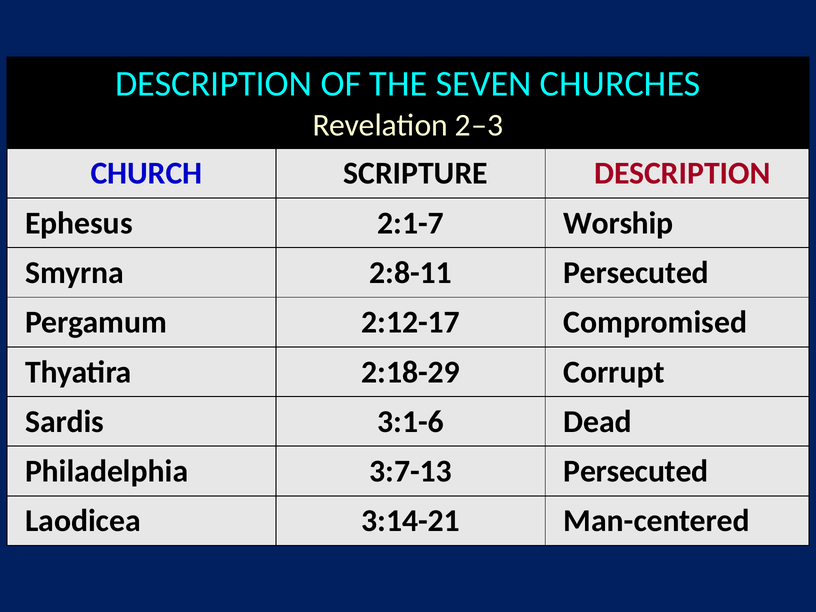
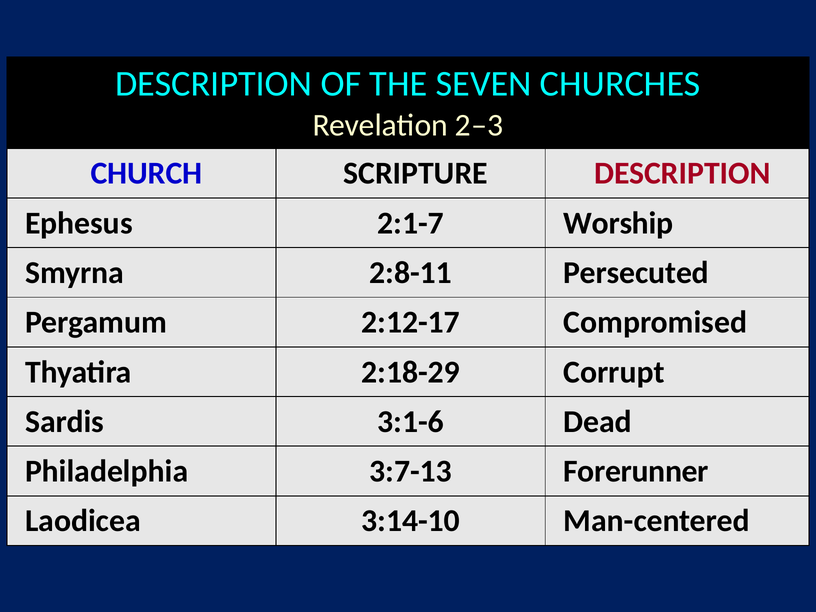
3:7-13 Persecuted: Persecuted -> Forerunner
3:14-21: 3:14-21 -> 3:14-10
